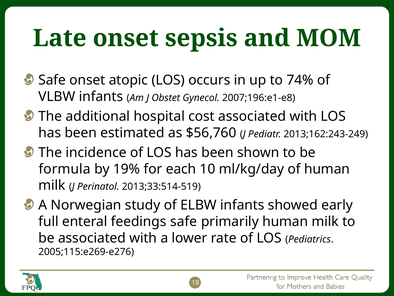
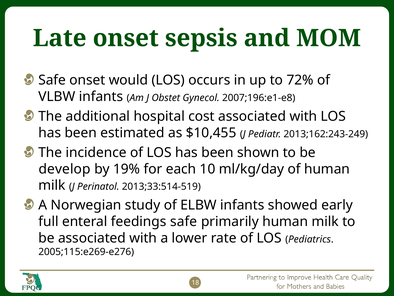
atopic: atopic -> would
74%: 74% -> 72%
$56,760: $56,760 -> $10,455
formula: formula -> develop
